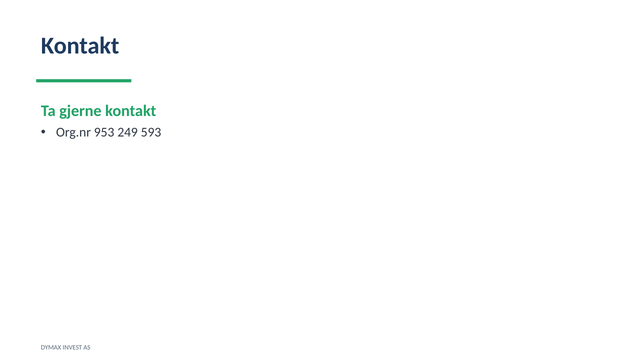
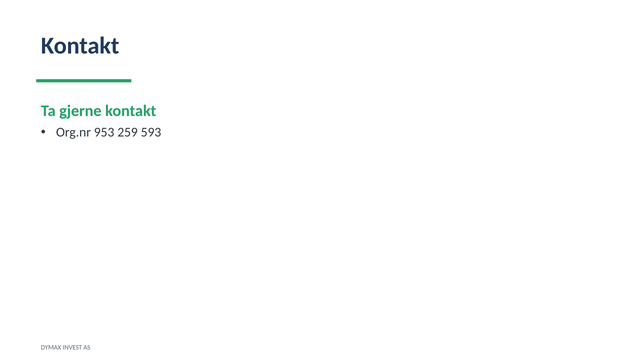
249: 249 -> 259
